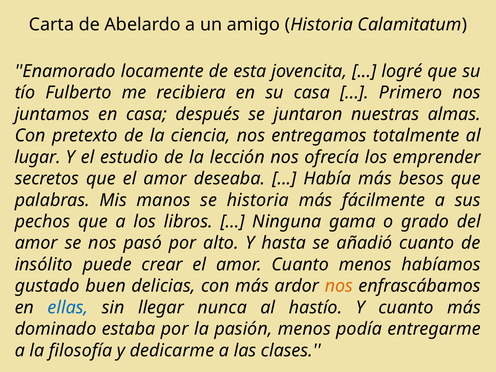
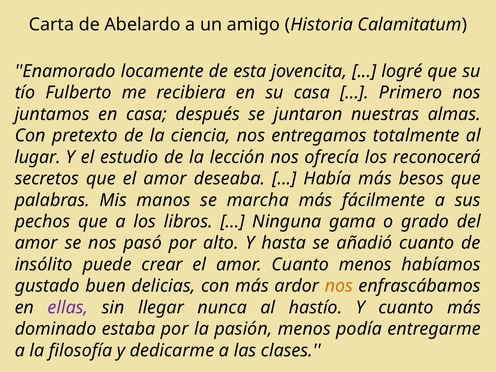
emprender: emprender -> reconocerá
se historia: historia -> marcha
ellas colour: blue -> purple
